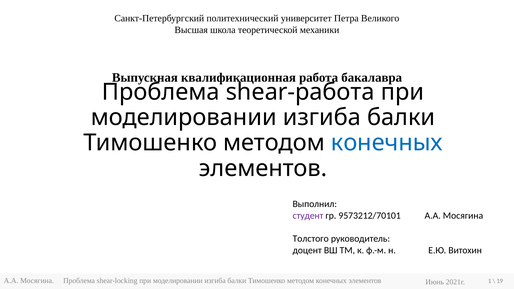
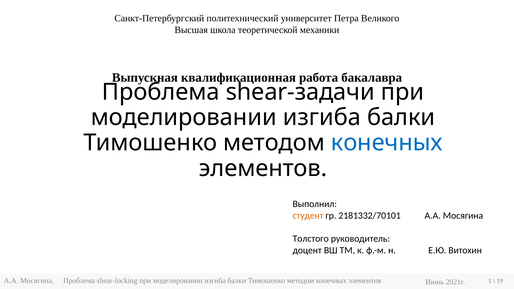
shear-работа: shear-работа -> shear-задачи
студент colour: purple -> orange
9573212/70101: 9573212/70101 -> 2181332/70101
